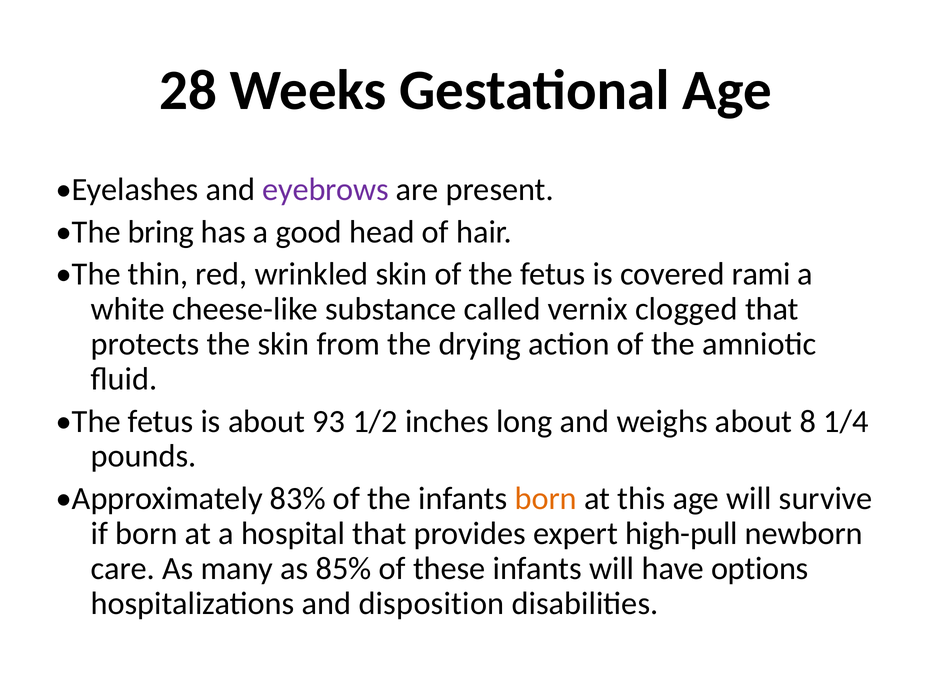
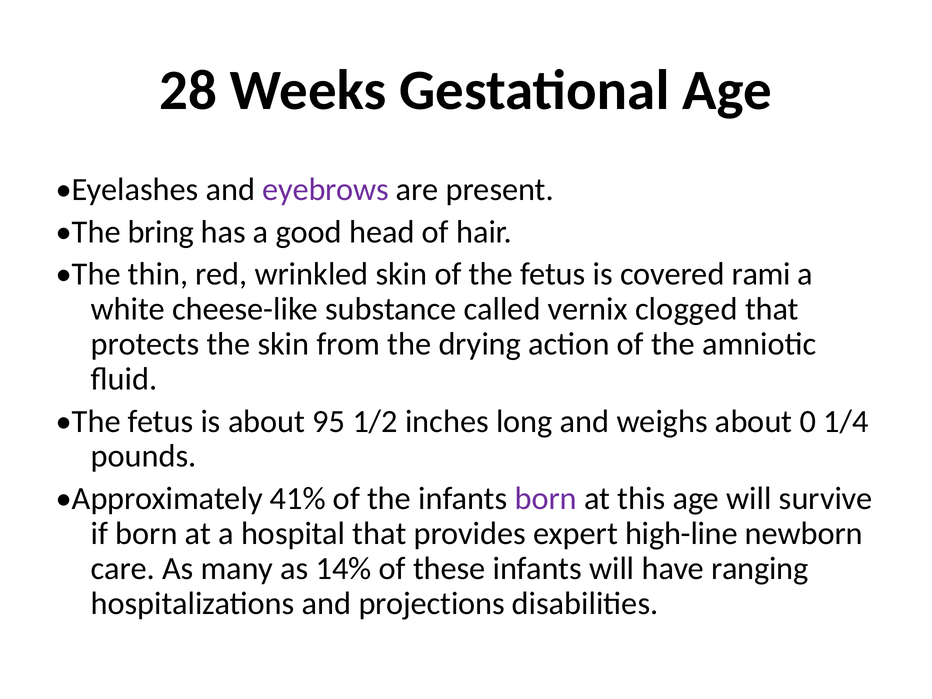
93: 93 -> 95
8: 8 -> 0
83%: 83% -> 41%
born at (546, 499) colour: orange -> purple
high-pull: high-pull -> high-line
85%: 85% -> 14%
options: options -> ranging
disposition: disposition -> projections
